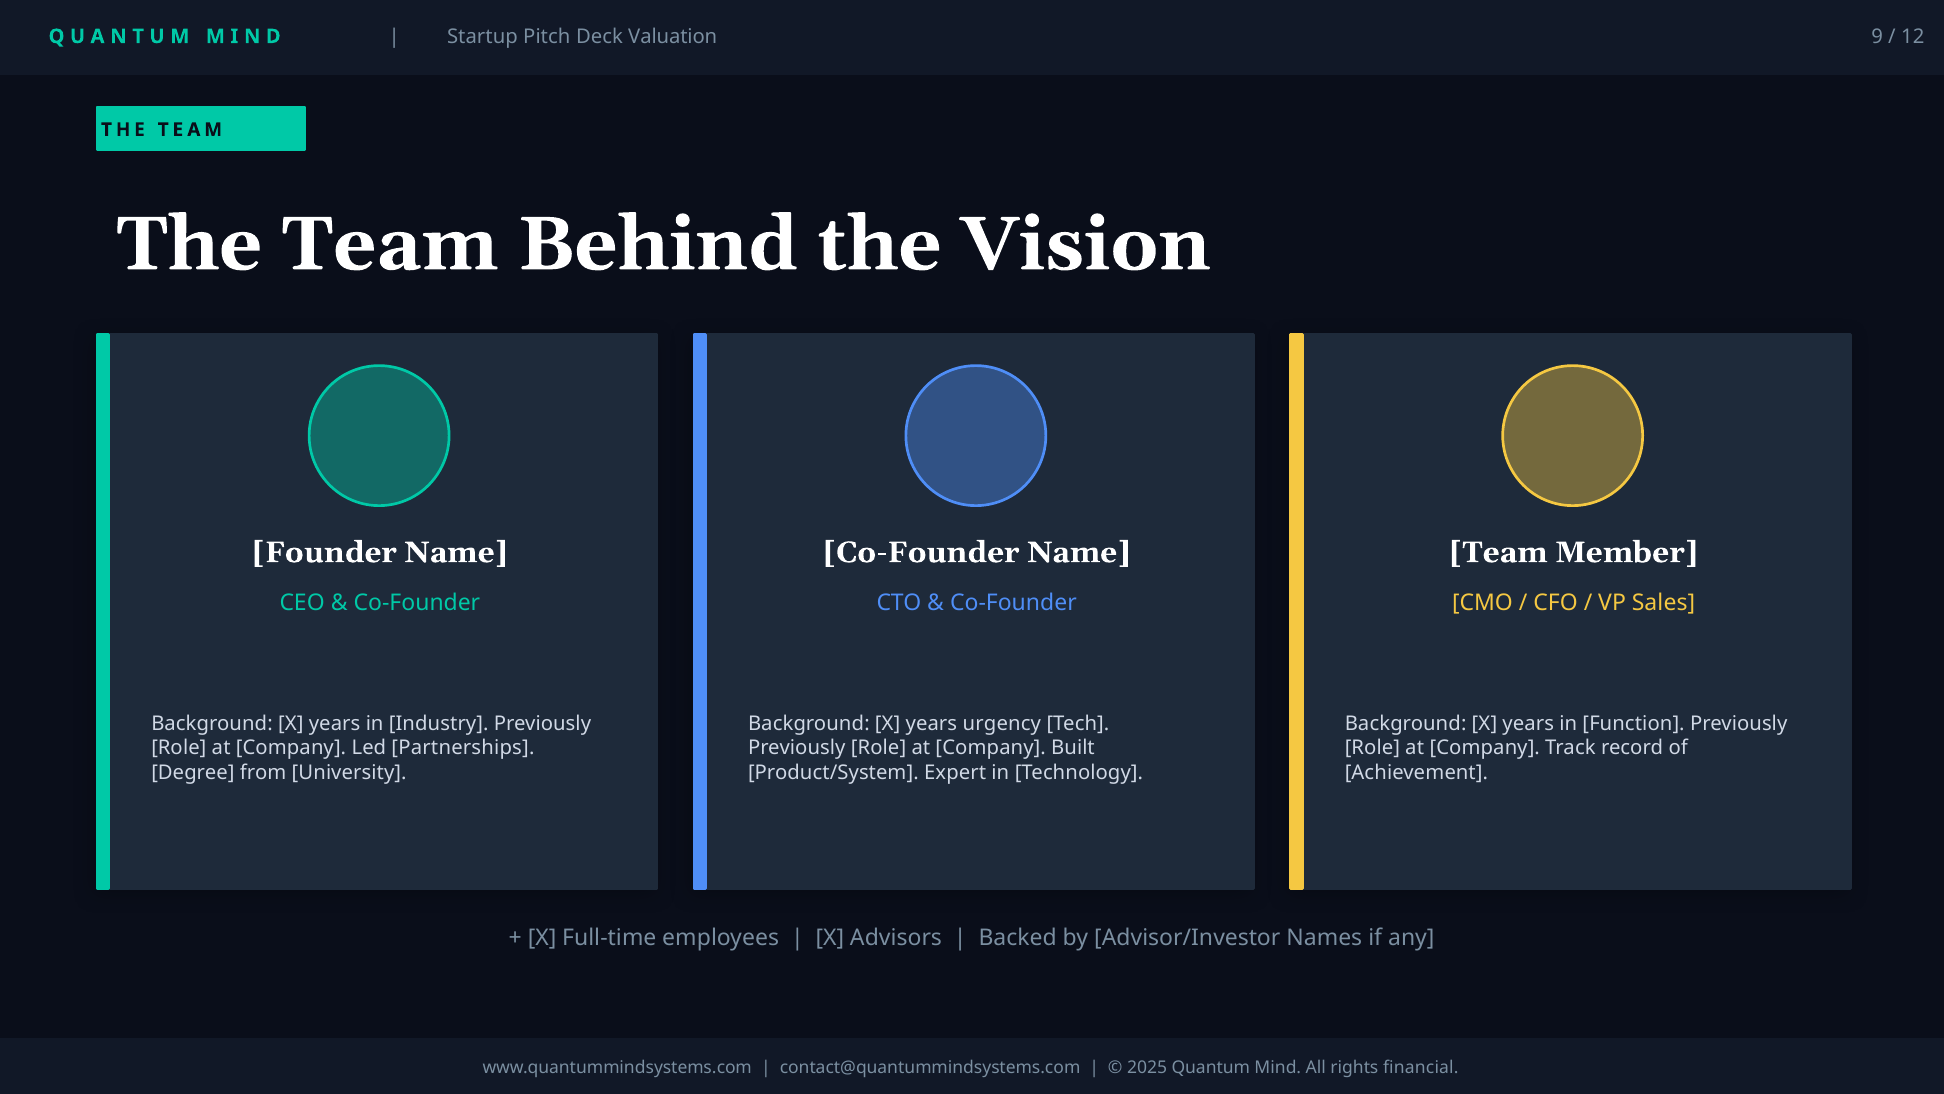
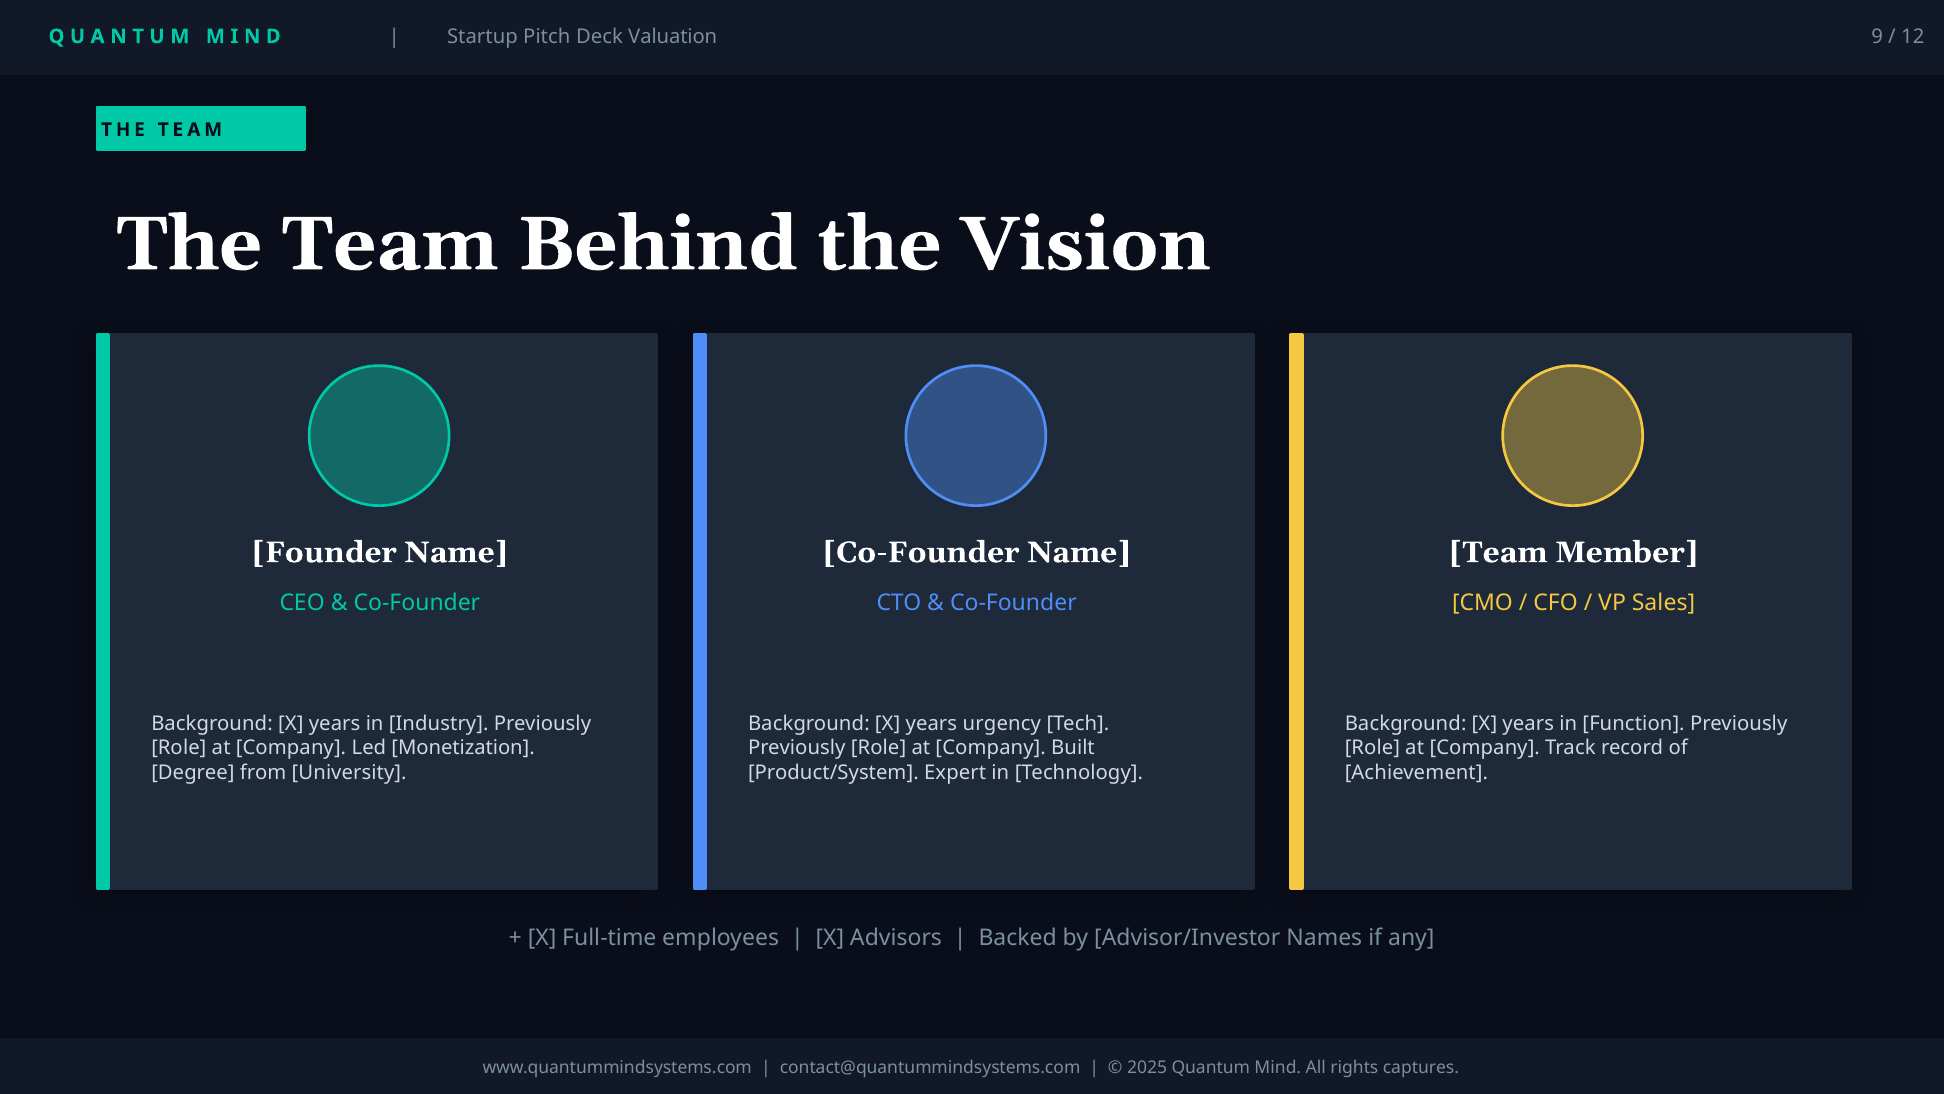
Partnerships: Partnerships -> Monetization
financial: financial -> captures
